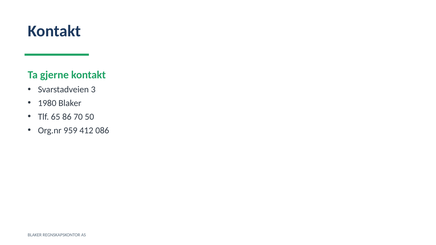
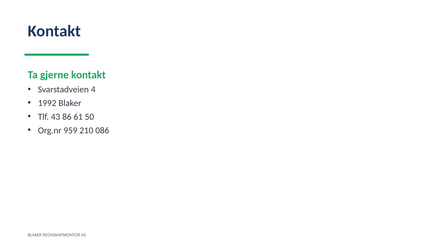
3: 3 -> 4
1980: 1980 -> 1992
65: 65 -> 43
70: 70 -> 61
412: 412 -> 210
